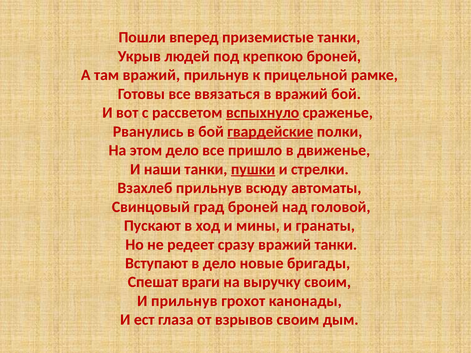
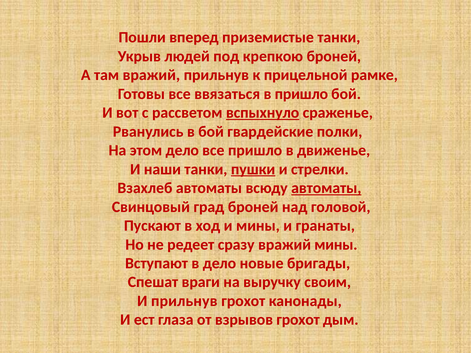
в вражий: вражий -> пришло
гвардейские underline: present -> none
Взахлеб прильнув: прильнув -> автоматы
автоматы at (326, 188) underline: none -> present
вражий танки: танки -> мины
взрывов своим: своим -> грохот
